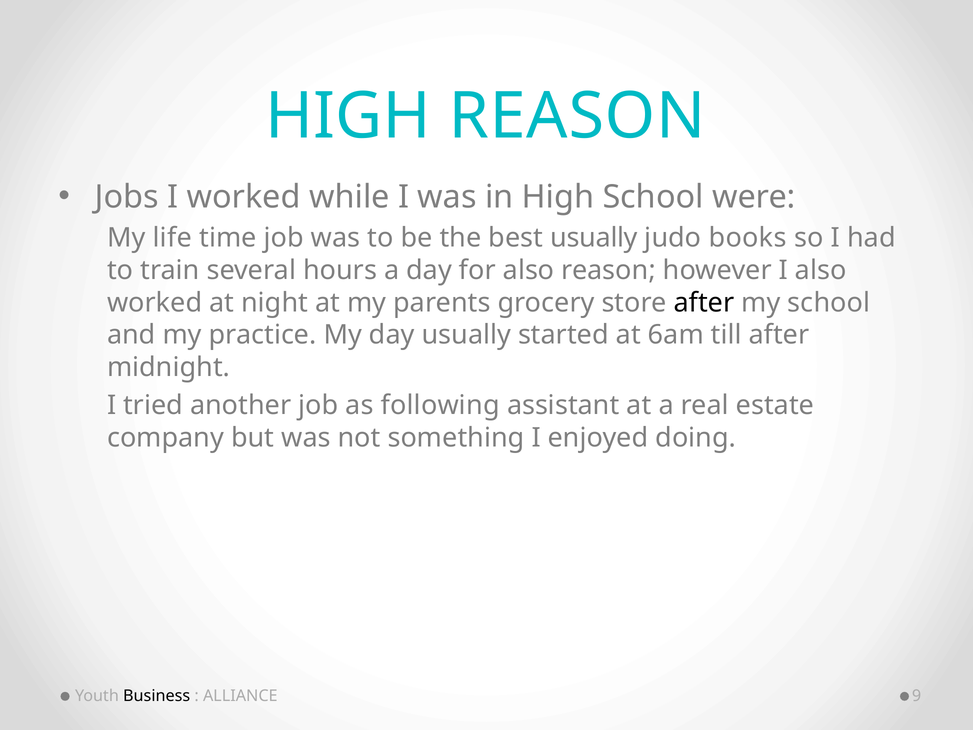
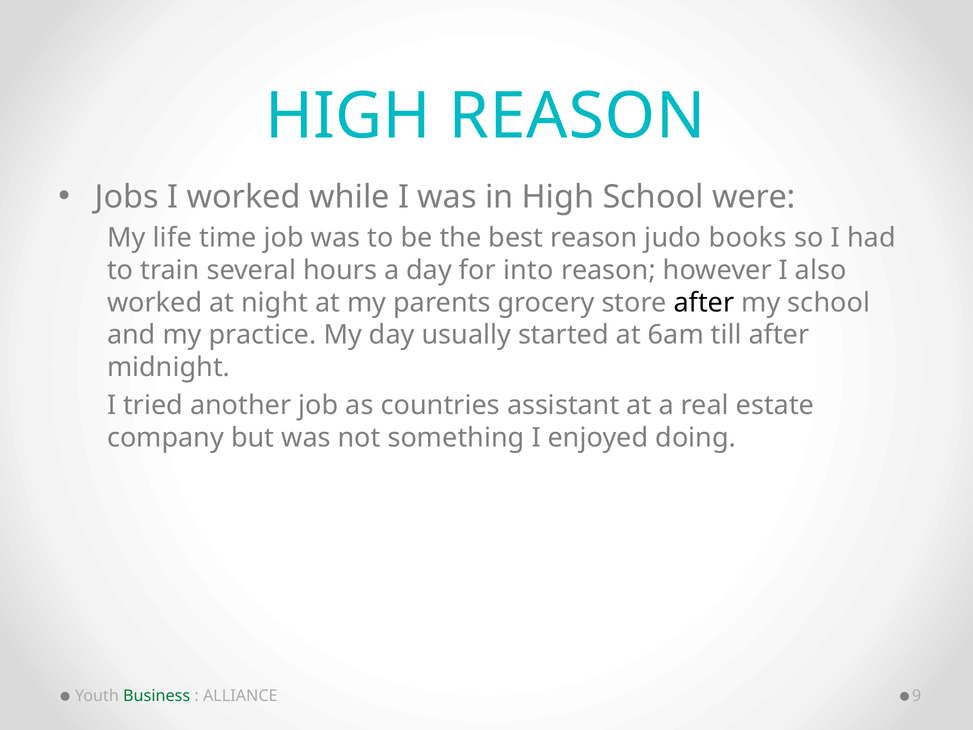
best usually: usually -> reason
for also: also -> into
following: following -> countries
Business colour: black -> green
